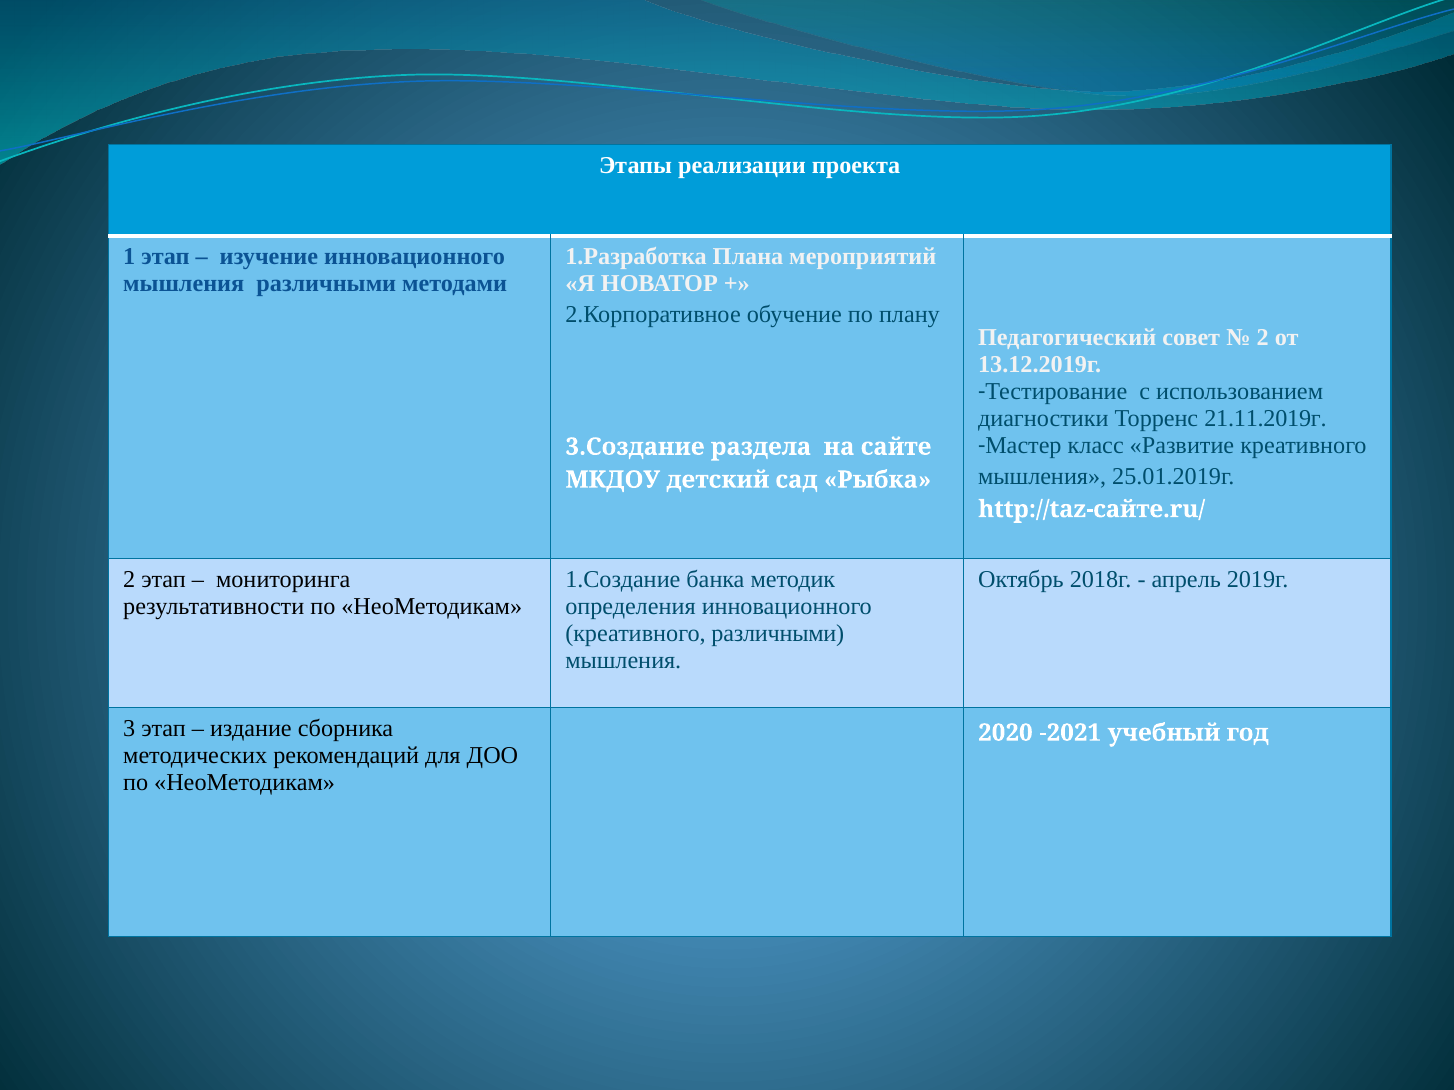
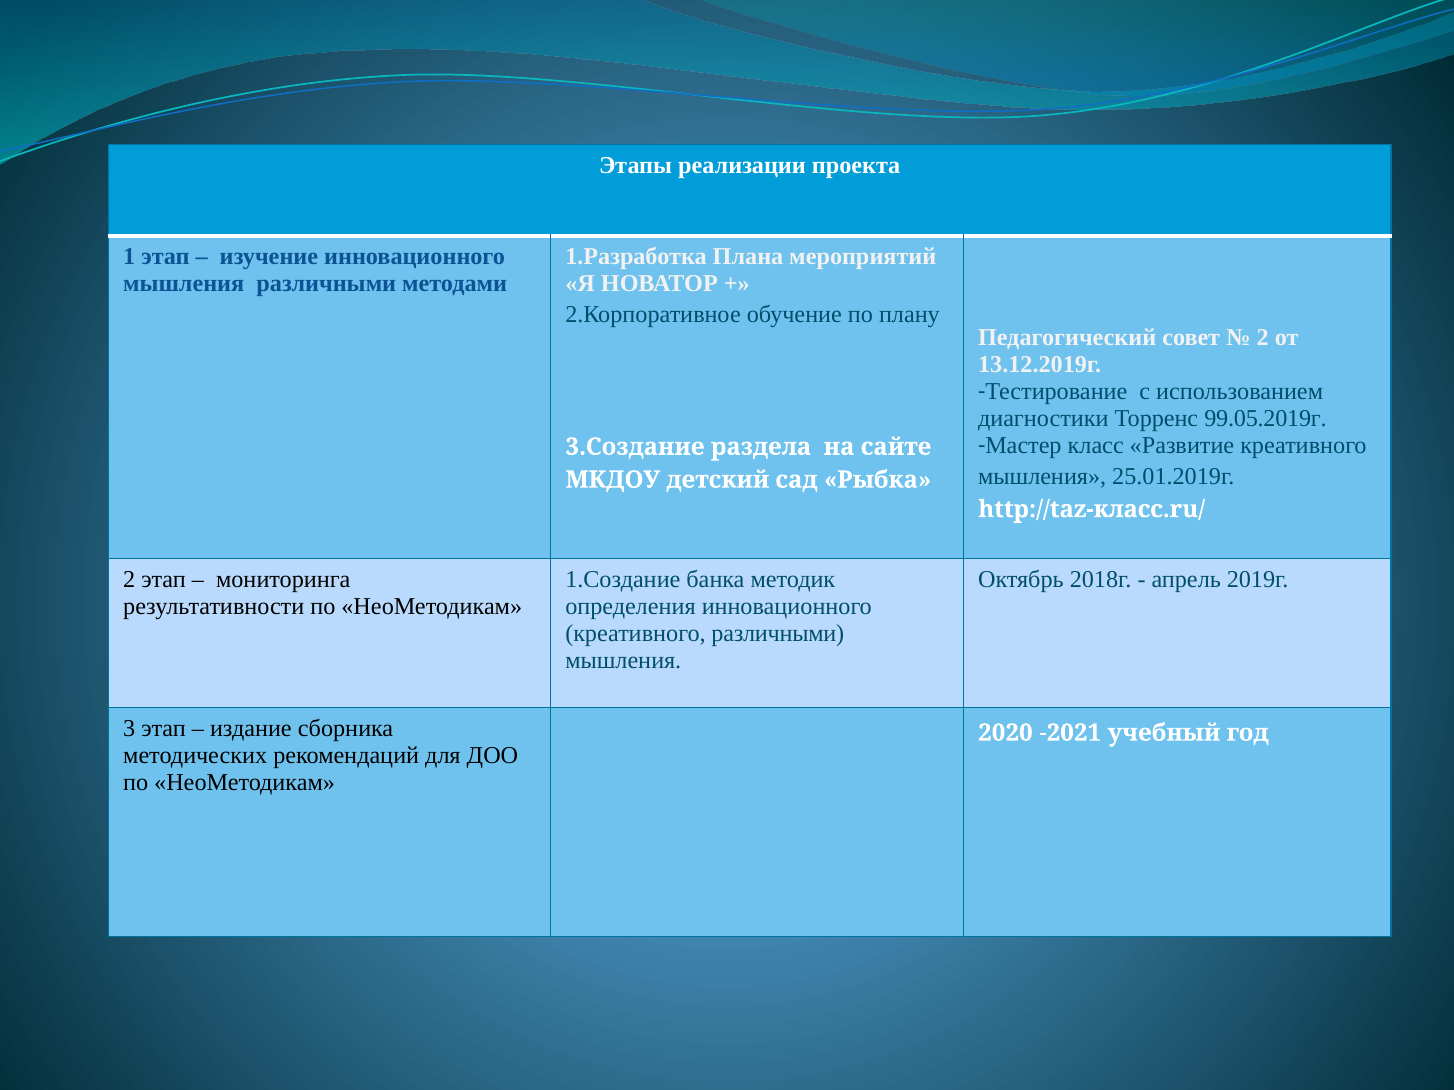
21.11.2019г: 21.11.2019г -> 99.05.2019г
http://taz-сайте.ru/: http://taz-сайте.ru/ -> http://taz-класс.ru/
